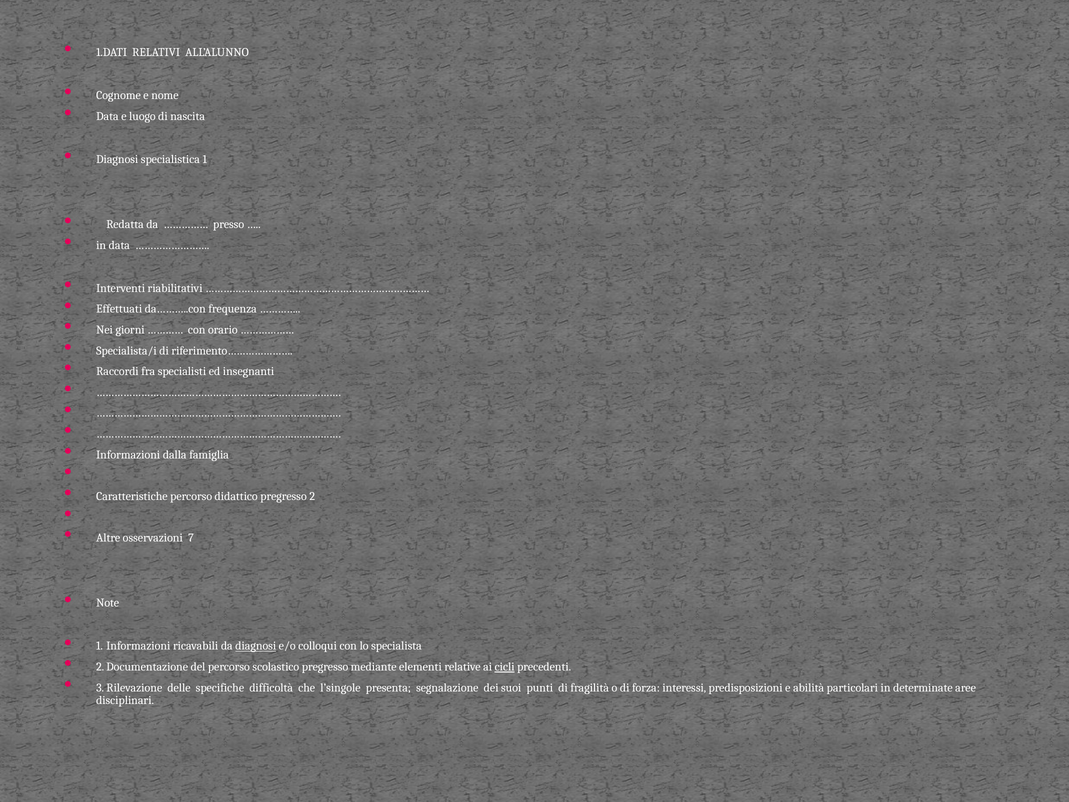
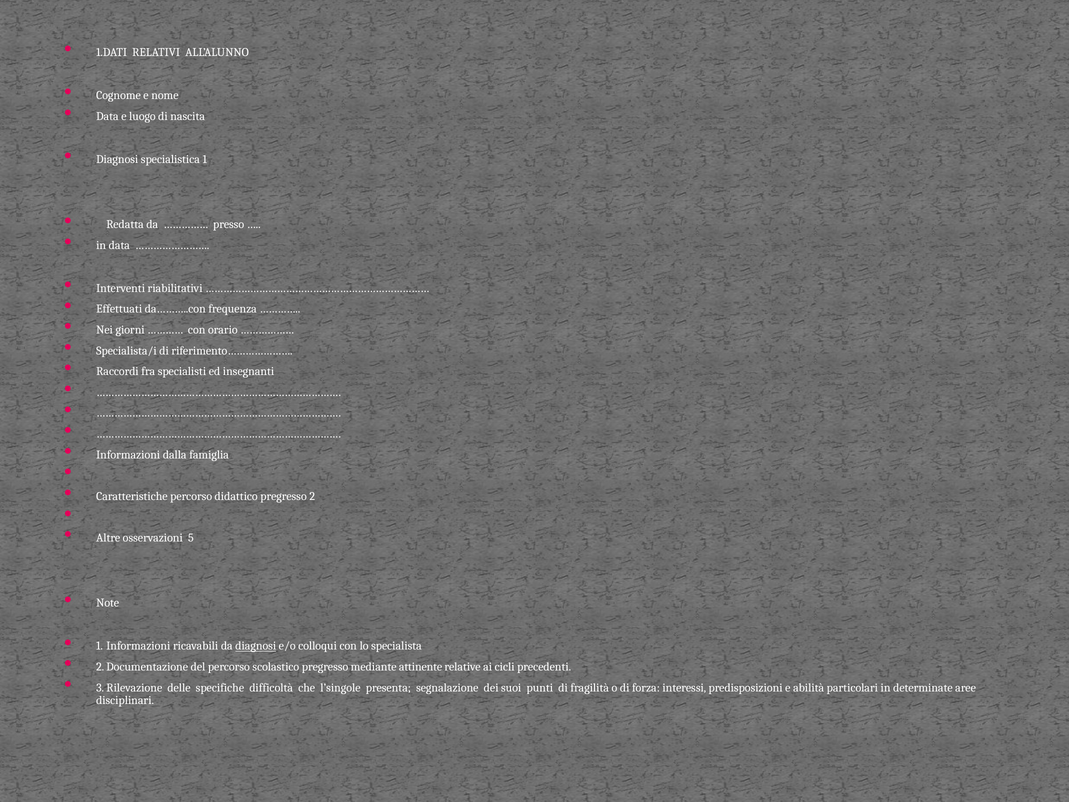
7: 7 -> 5
elementi: elementi -> attinente
cicli underline: present -> none
